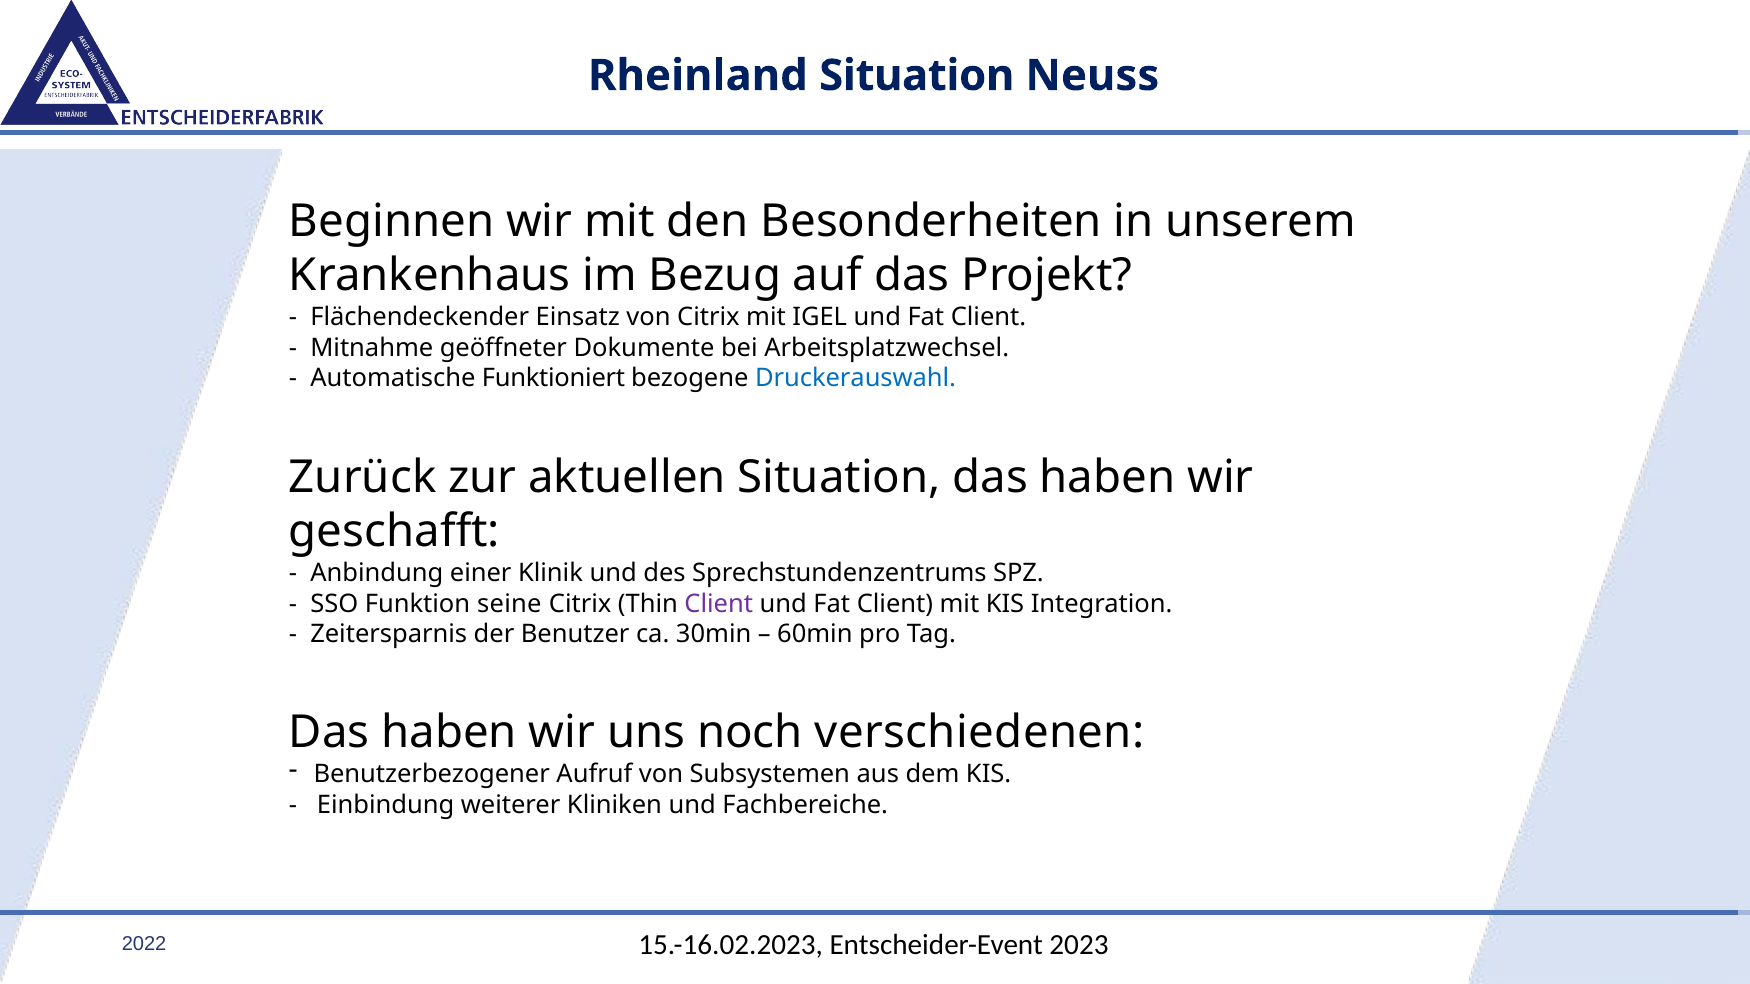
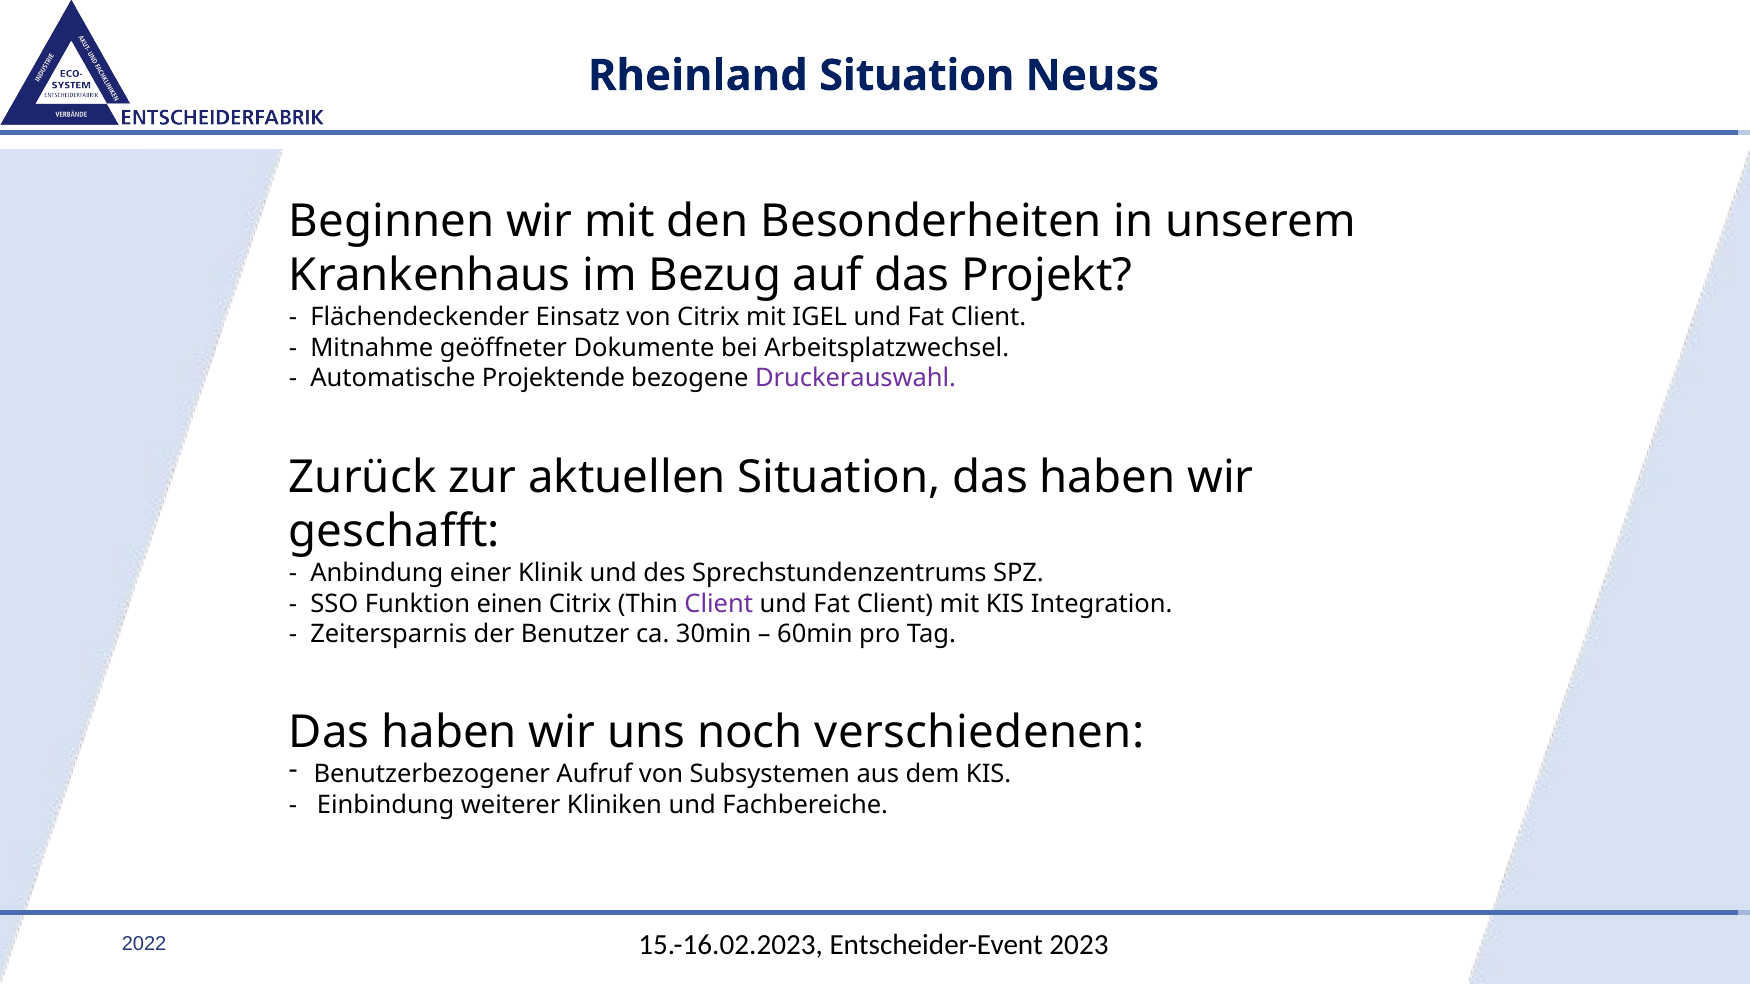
Funktioniert: Funktioniert -> Projektende
Druckerauswahl colour: blue -> purple
seine: seine -> einen
